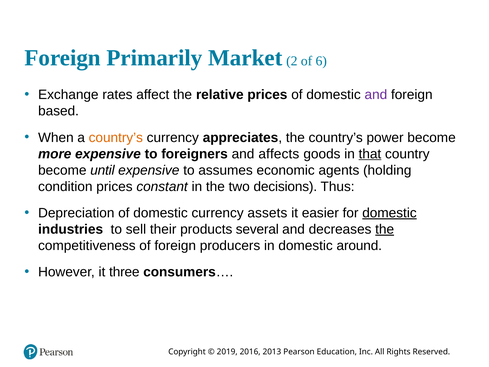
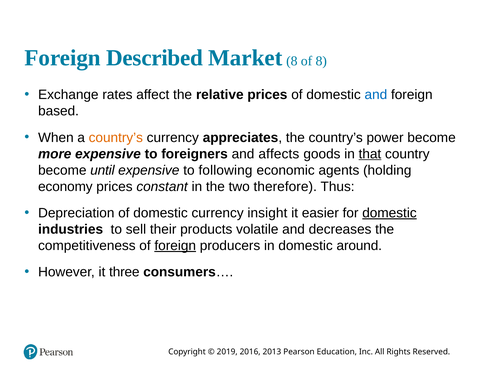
Primarily: Primarily -> Described
Market 2: 2 -> 8
of 6: 6 -> 8
and at (376, 95) colour: purple -> blue
assumes: assumes -> following
condition: condition -> economy
decisions: decisions -> therefore
assets: assets -> insight
several: several -> volatile
the at (385, 229) underline: present -> none
foreign at (175, 246) underline: none -> present
